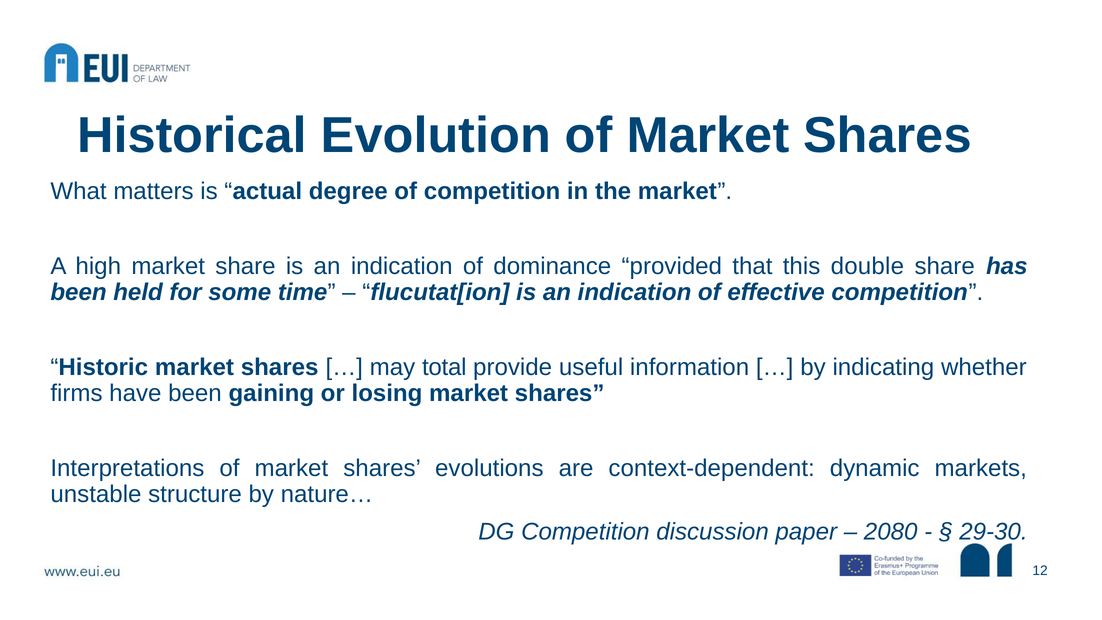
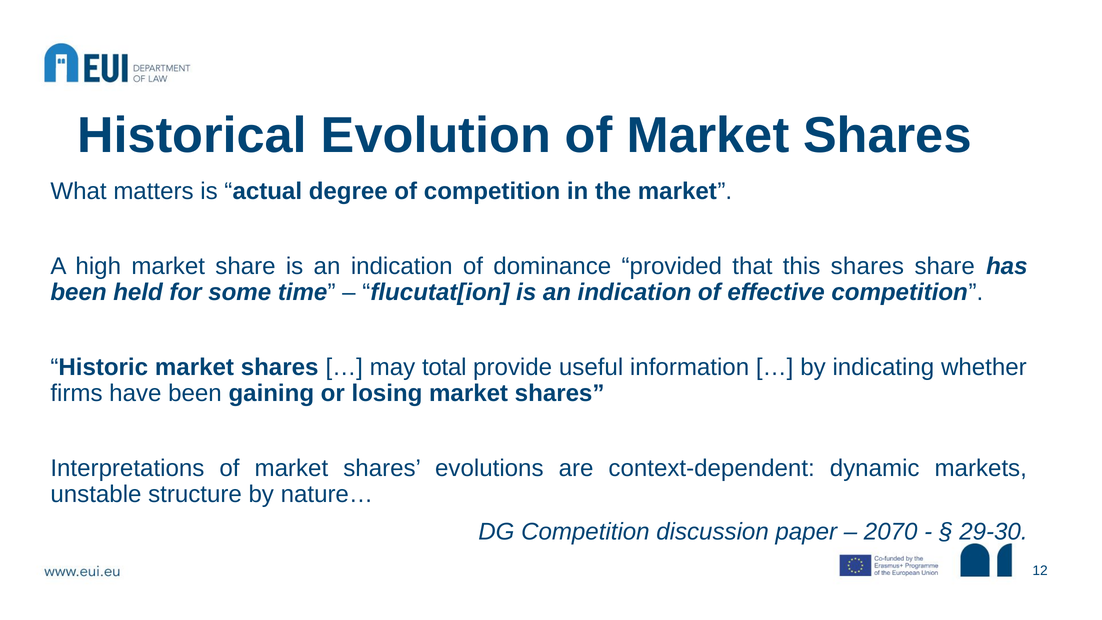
this double: double -> shares
2080: 2080 -> 2070
